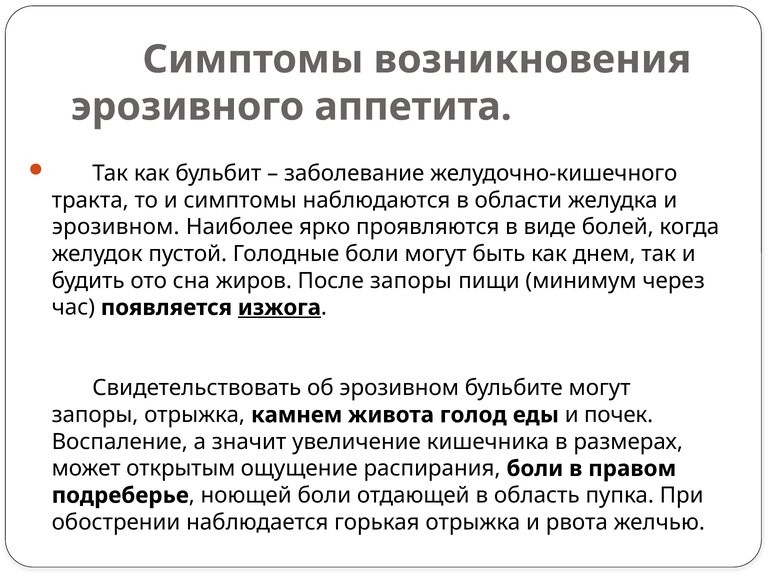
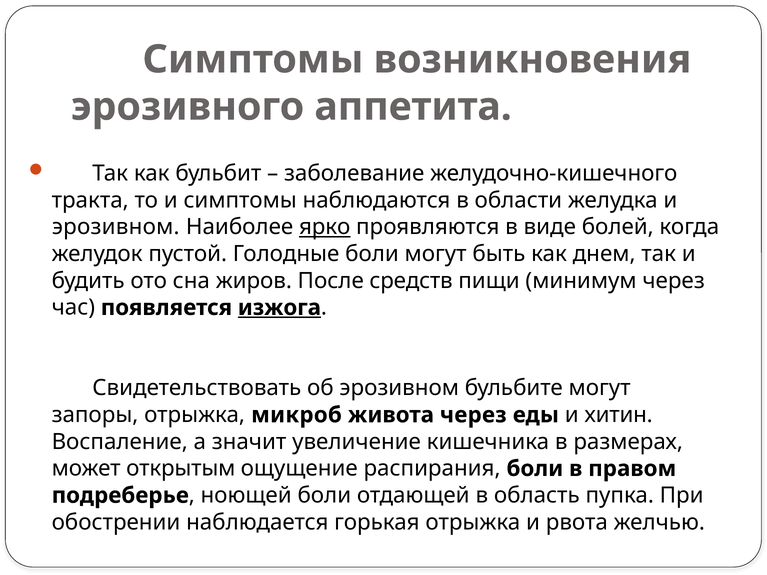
ярко underline: none -> present
После запоры: запоры -> средств
камнем: камнем -> микроб
живота голод: голод -> через
почек: почек -> хитин
